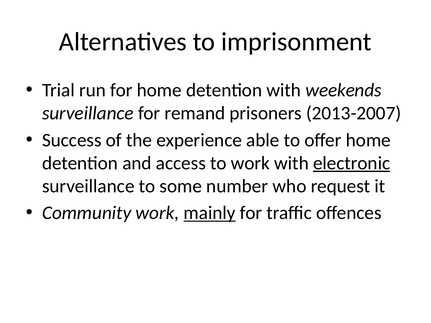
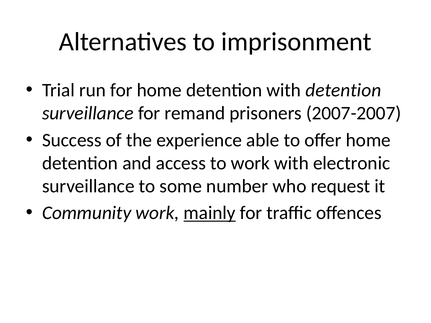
with weekends: weekends -> detention
2013-2007: 2013-2007 -> 2007-2007
electronic underline: present -> none
